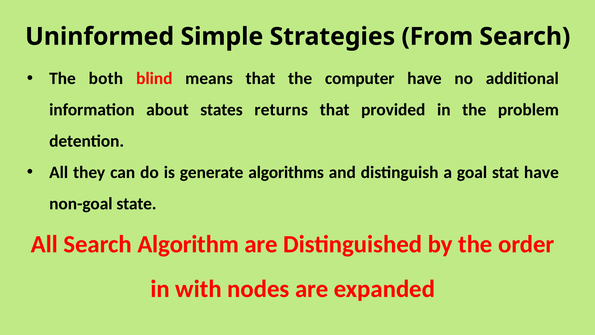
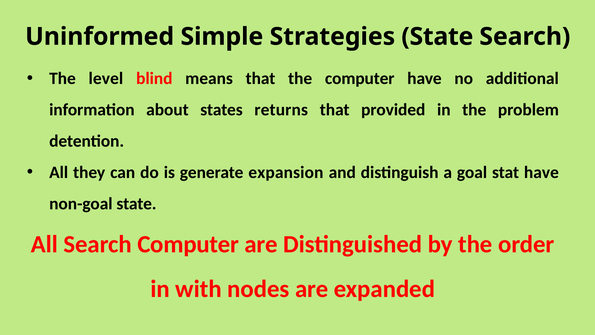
Strategies From: From -> State
both: both -> level
algorithms: algorithms -> expansion
Search Algorithm: Algorithm -> Computer
